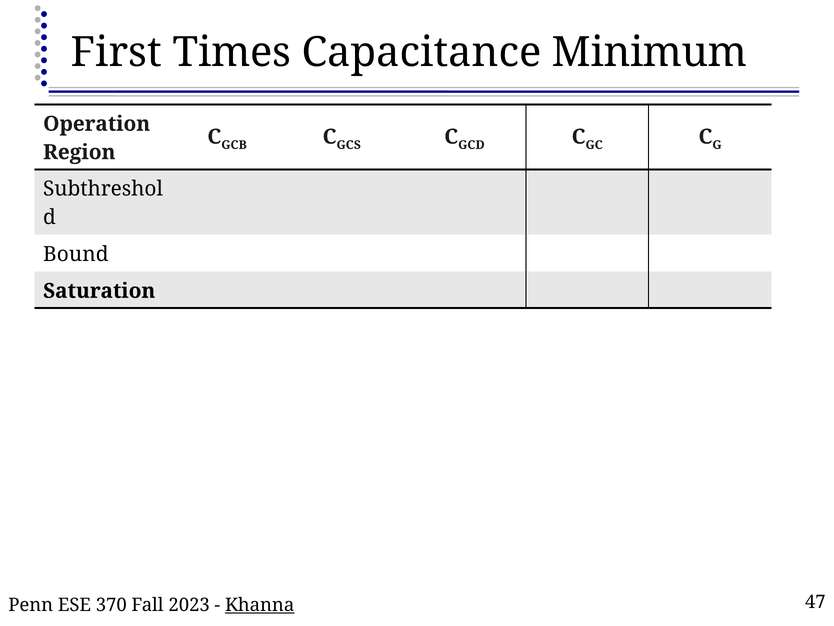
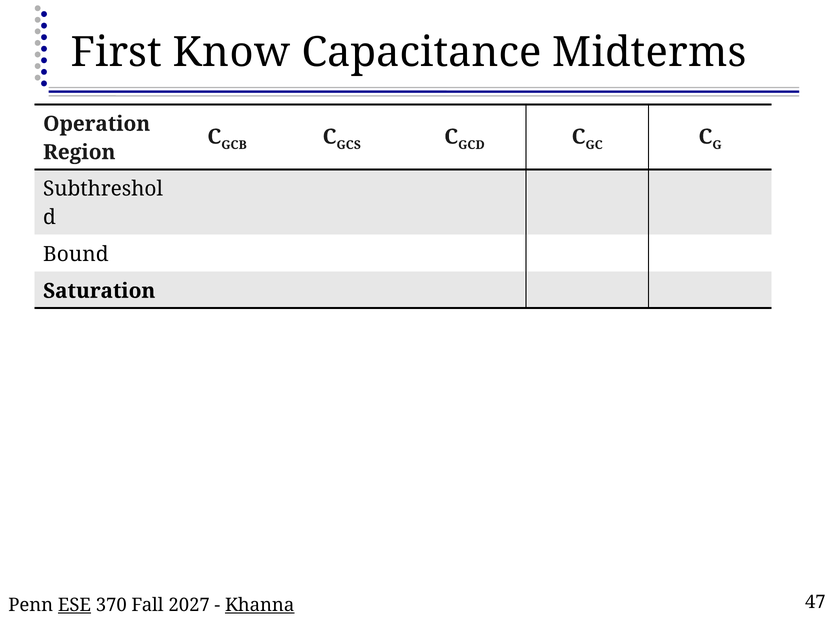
Times: Times -> Know
Minimum: Minimum -> Midterms
ESE underline: none -> present
2023: 2023 -> 2027
